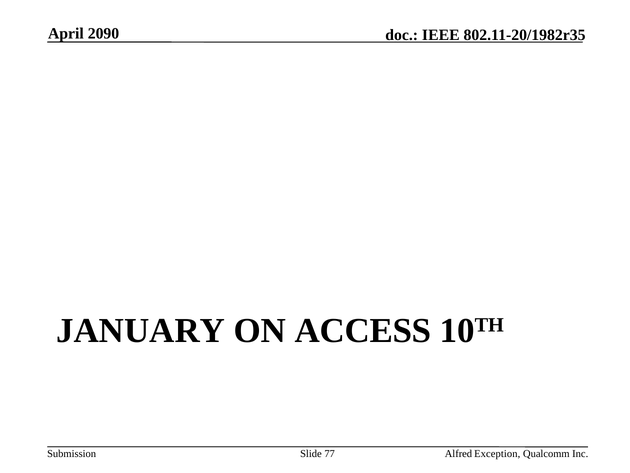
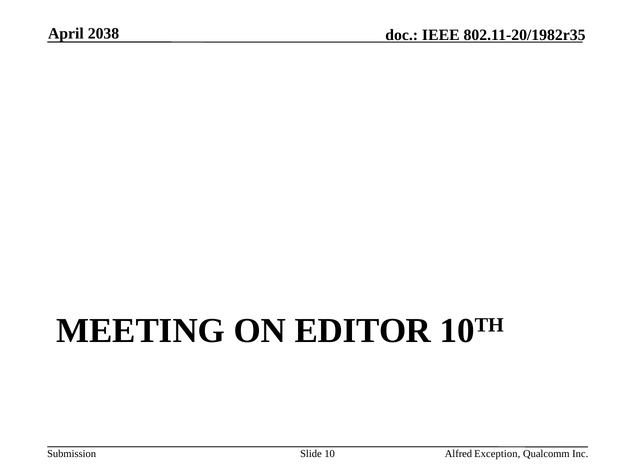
2090: 2090 -> 2038
JANUARY: JANUARY -> MEETING
ACCESS: ACCESS -> EDITOR
77: 77 -> 10
